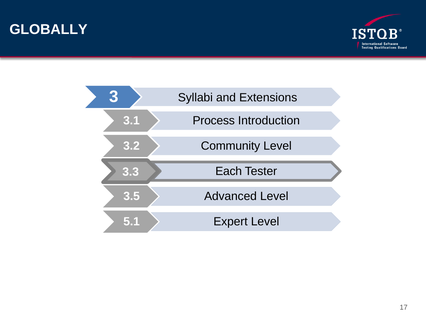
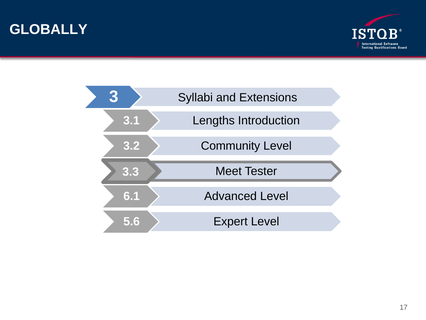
Process: Process -> Lengths
Each: Each -> Meet
3.5: 3.5 -> 6.1
5.1: 5.1 -> 5.6
